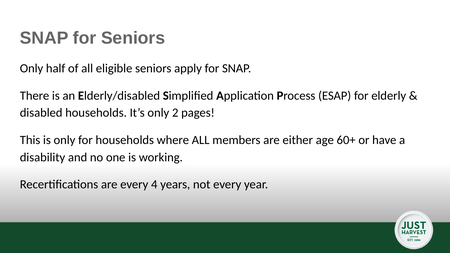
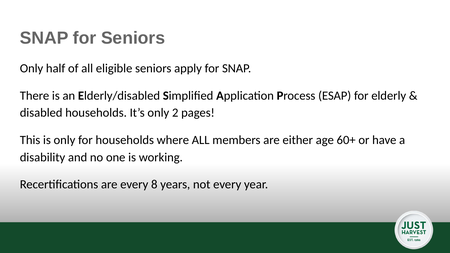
4: 4 -> 8
